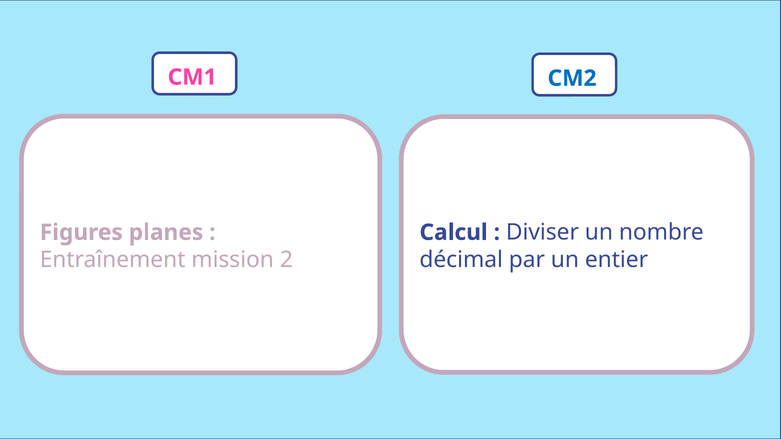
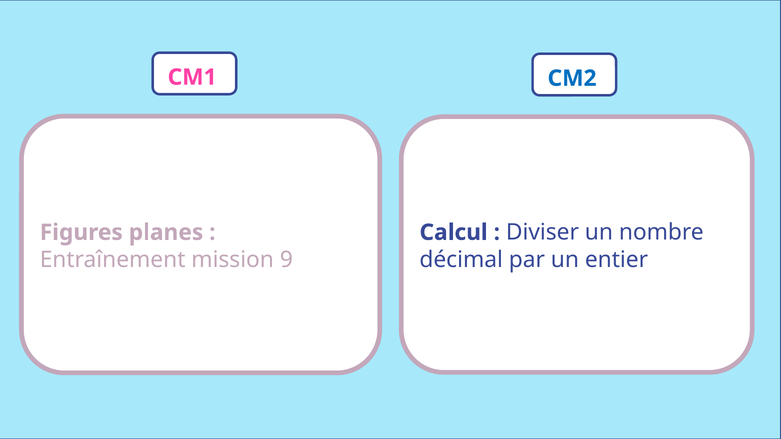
2: 2 -> 9
